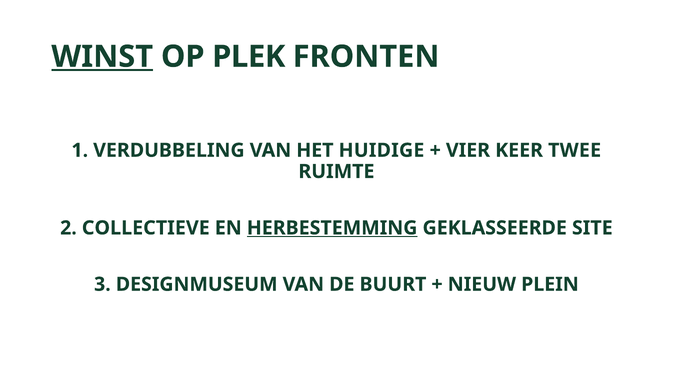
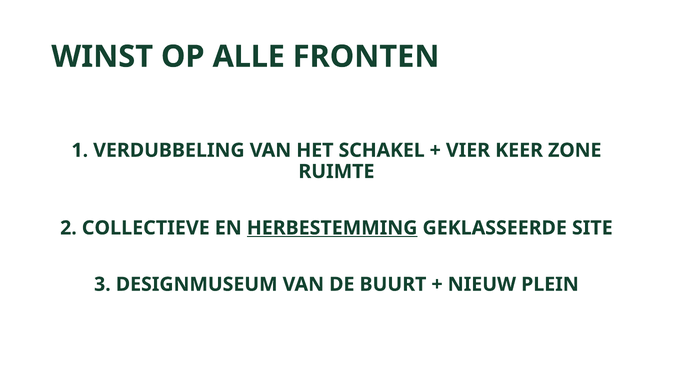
WINST underline: present -> none
PLEK: PLEK -> ALLE
HUIDIGE: HUIDIGE -> SCHAKEL
TWEE: TWEE -> ZONE
